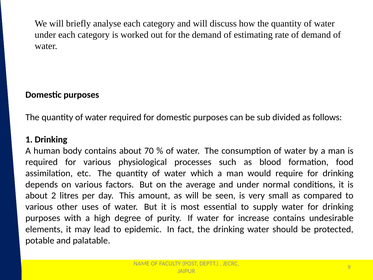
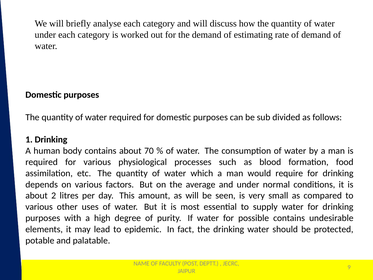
increase: increase -> possible
